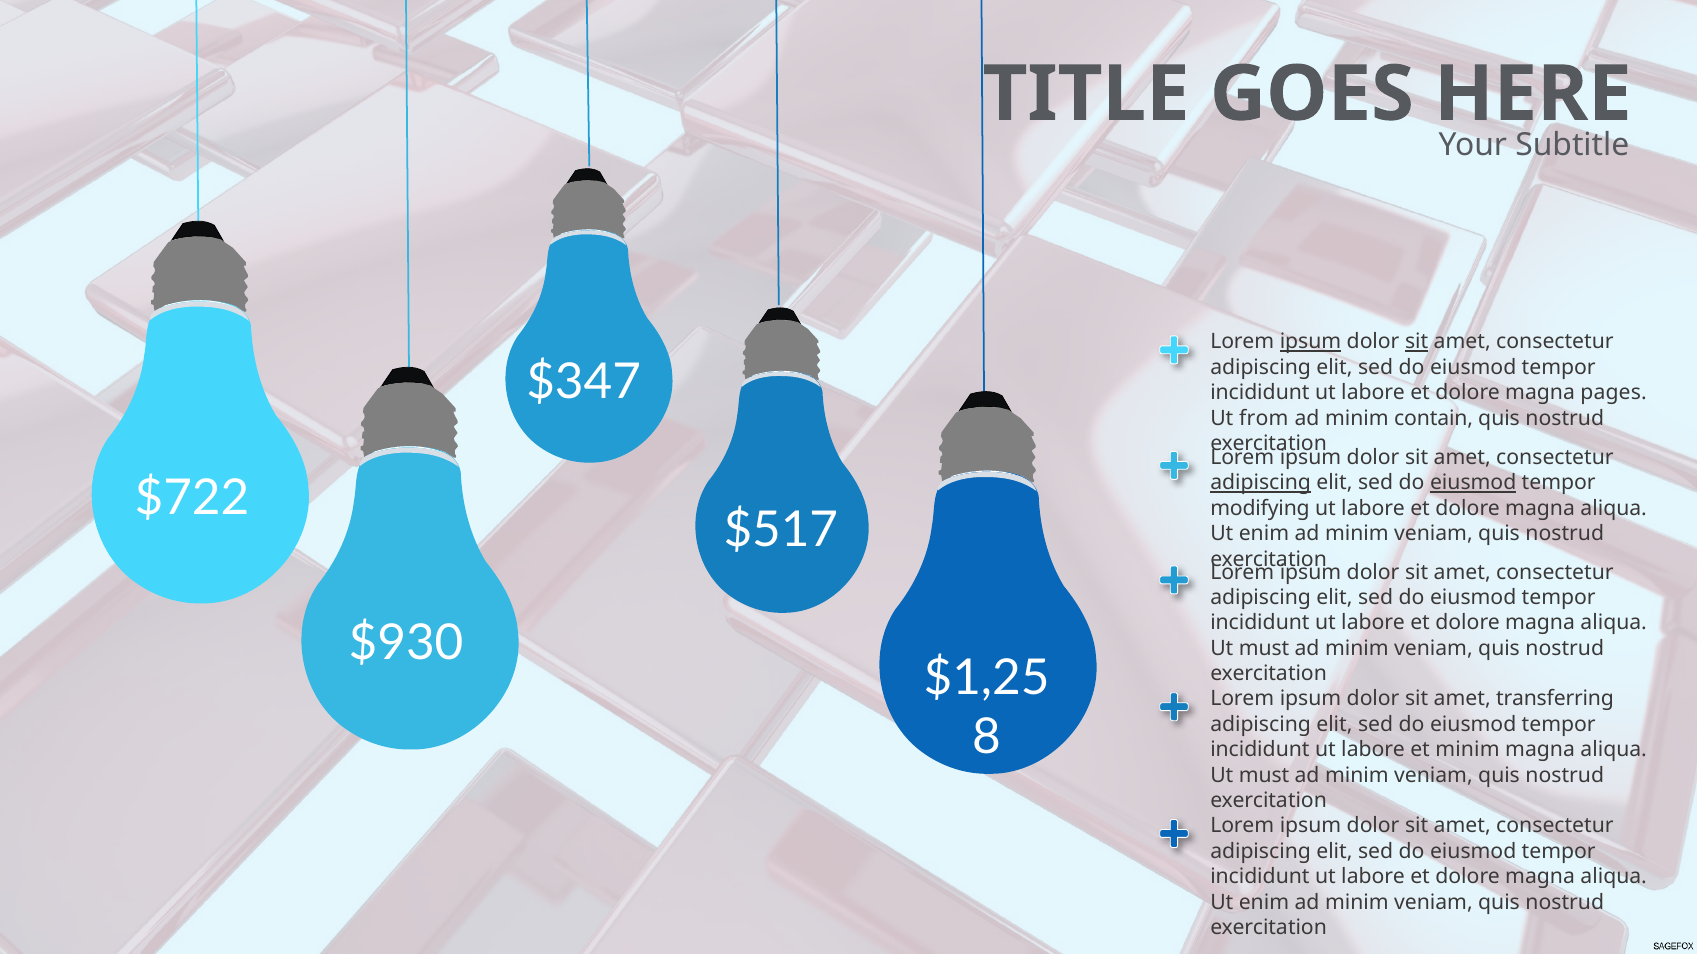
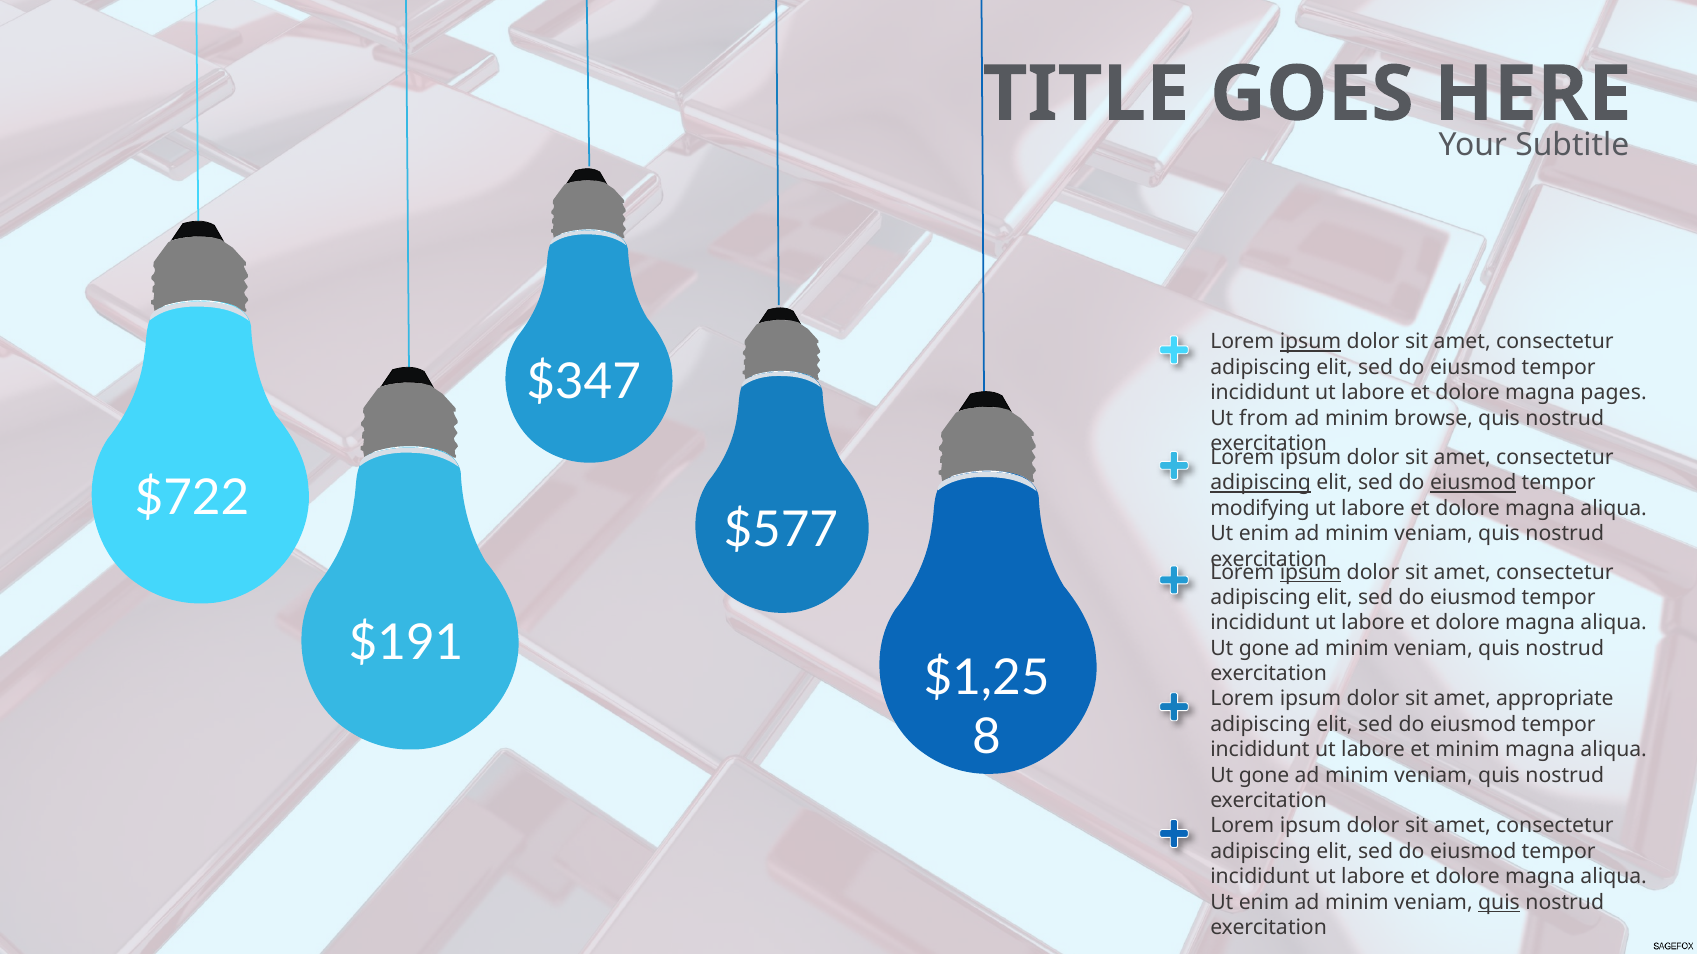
sit at (1417, 342) underline: present -> none
contain: contain -> browse
$517: $517 -> $577
ipsum at (1311, 572) underline: none -> present
$930: $930 -> $191
must at (1264, 649): must -> gone
transferring: transferring -> appropriate
must at (1264, 776): must -> gone
quis at (1499, 903) underline: none -> present
